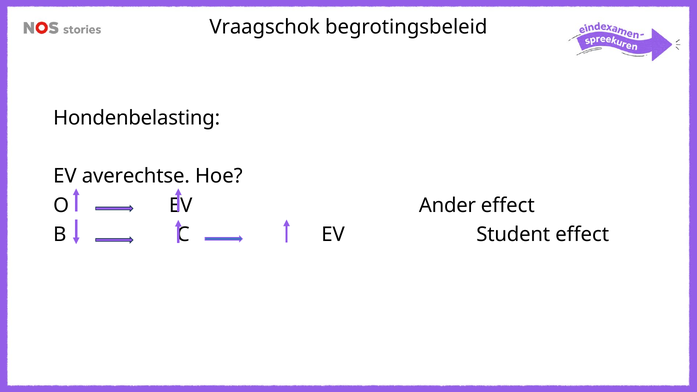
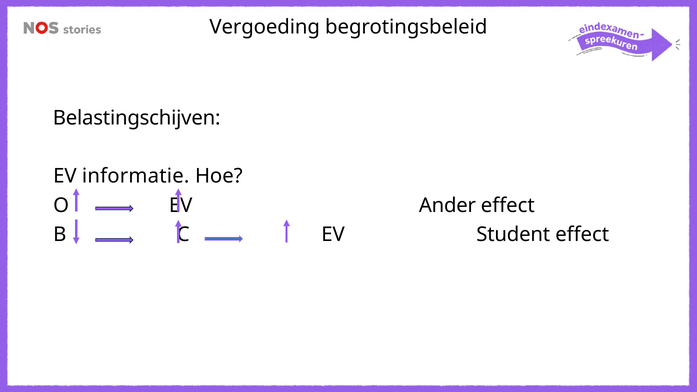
Vraagschok: Vraagschok -> Vergoeding
Hondenbelasting: Hondenbelasting -> Belastingschijven
averechtse: averechtse -> informatie
